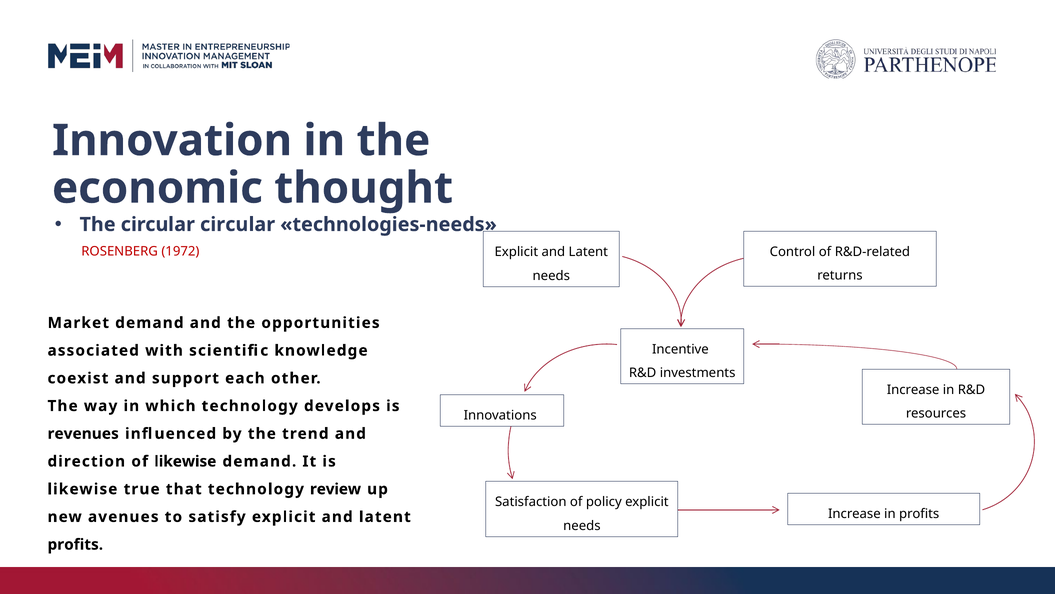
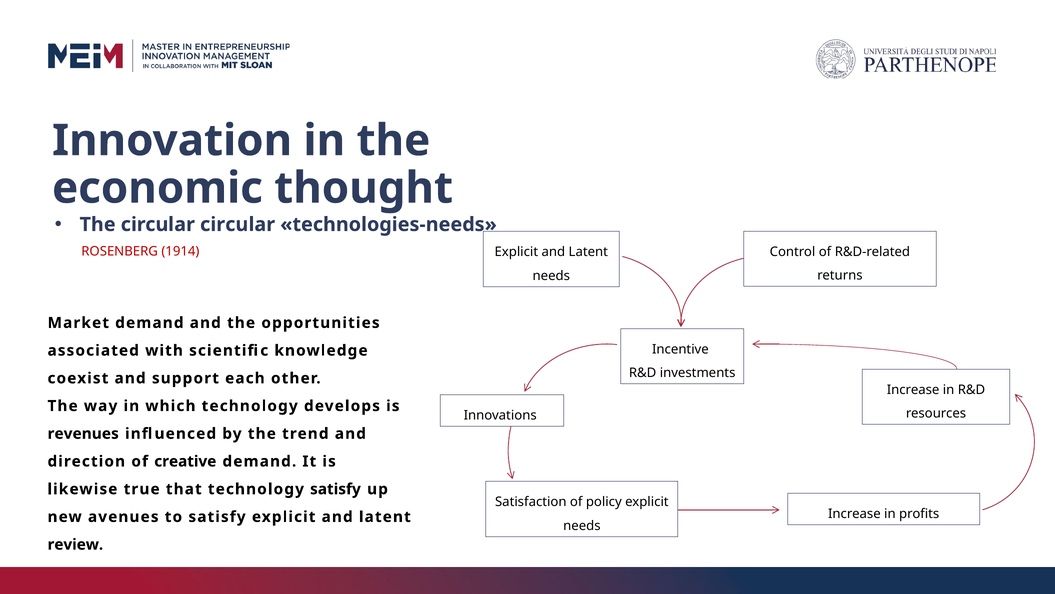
1972: 1972 -> 1914
of likewise: likewise -> creative
technology review: review -> satisfy
profits at (75, 544): profits -> review
